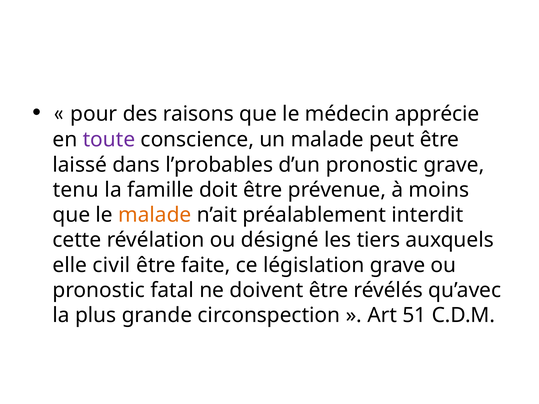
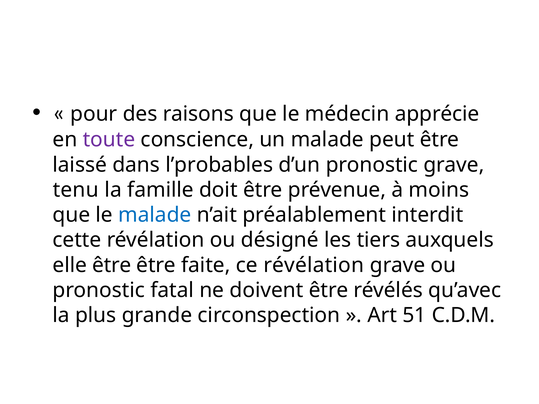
malade at (155, 215) colour: orange -> blue
elle civil: civil -> être
ce législation: législation -> révélation
